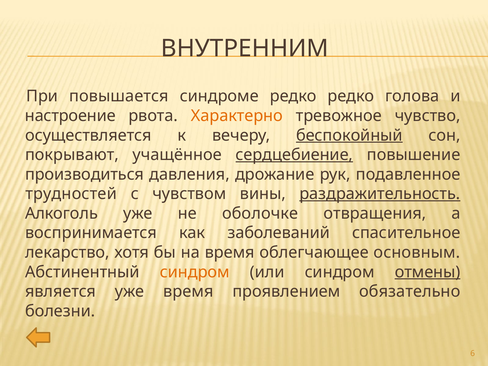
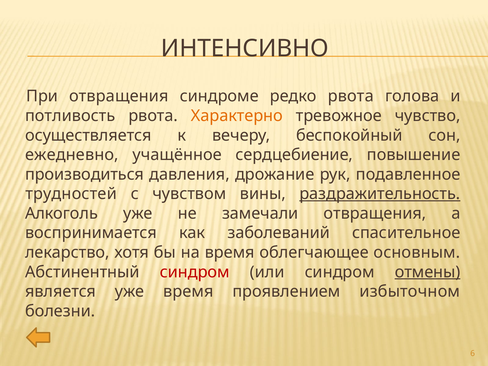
ВНУТРЕННИМ: ВНУТРЕННИМ -> ИНТЕНСИВНО
При повышается: повышается -> отвращения
редко редко: редко -> рвота
настроение: настроение -> потливость
беспокойный underline: present -> none
покрывают: покрывают -> ежедневно
сердцебиение underline: present -> none
оболочке: оболочке -> замечали
синдром at (195, 272) colour: orange -> red
обязательно: обязательно -> избыточном
